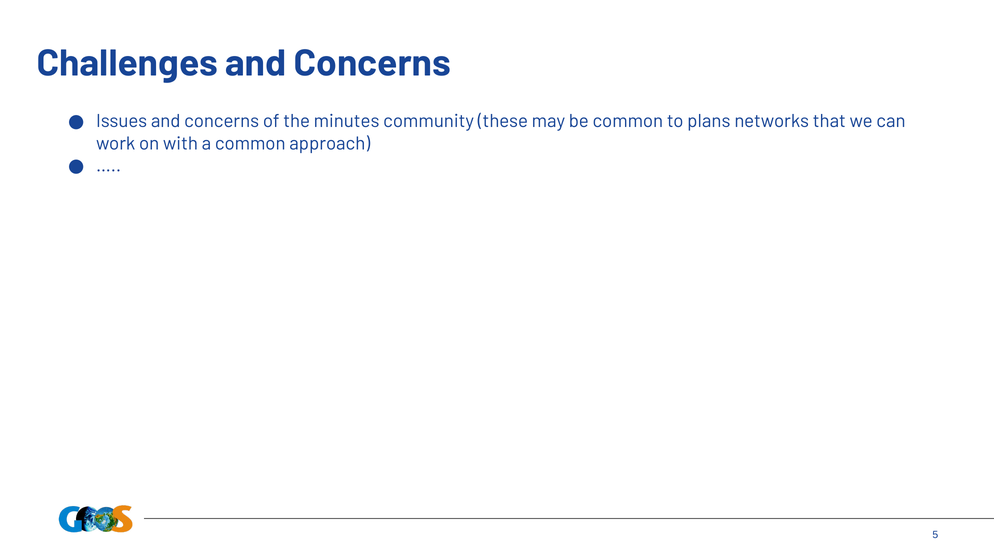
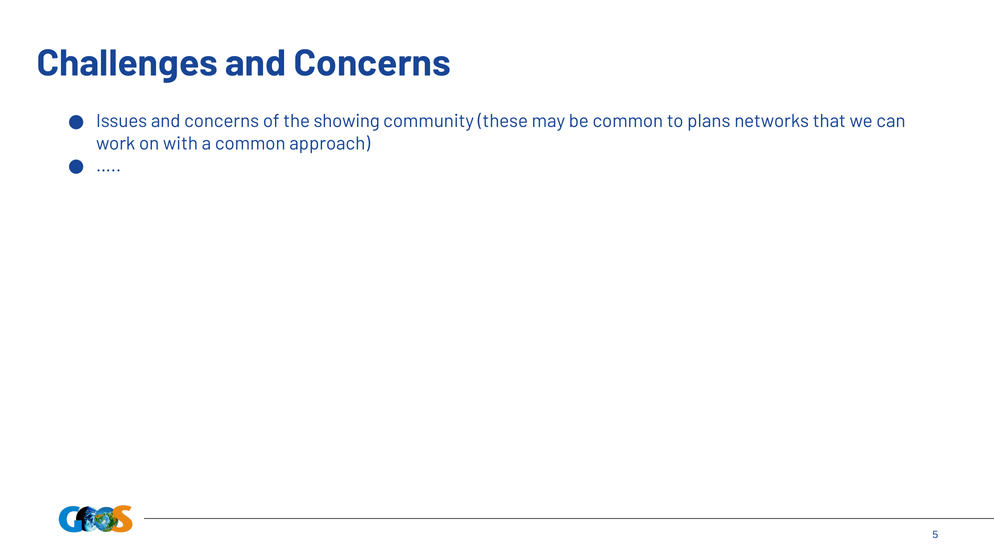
minutes: minutes -> showing
